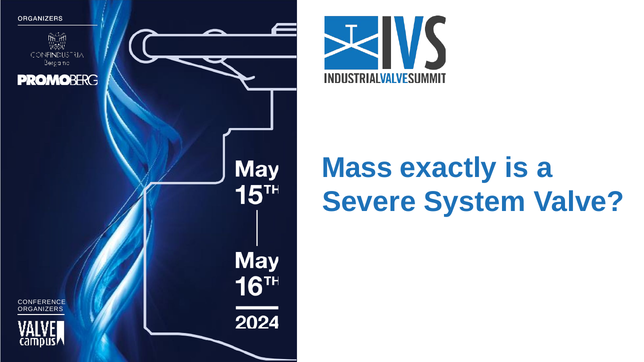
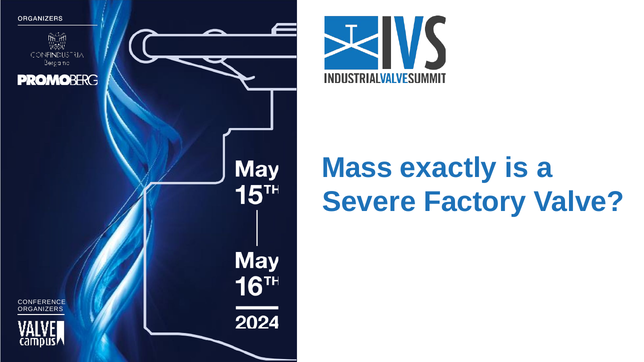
System: System -> Factory
